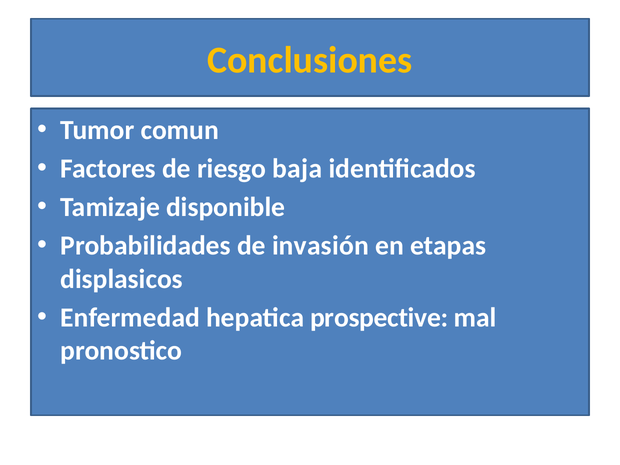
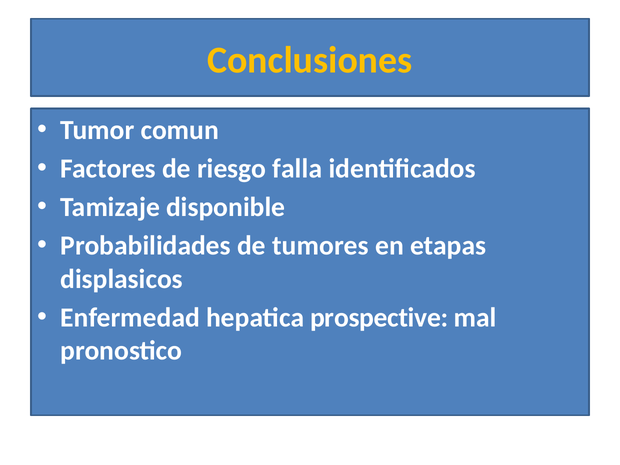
baja: baja -> falla
invasión: invasión -> tumores
